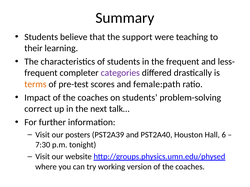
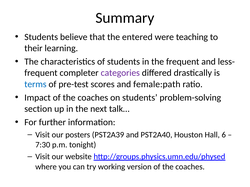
support: support -> entered
terms colour: orange -> blue
correct: correct -> section
